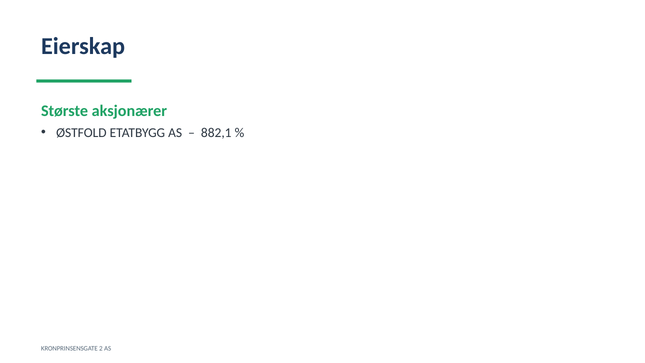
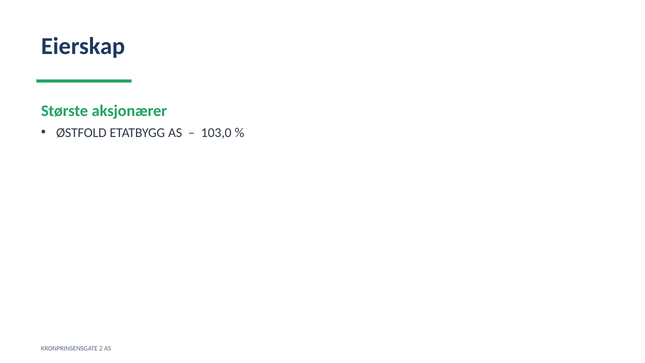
882,1: 882,1 -> 103,0
